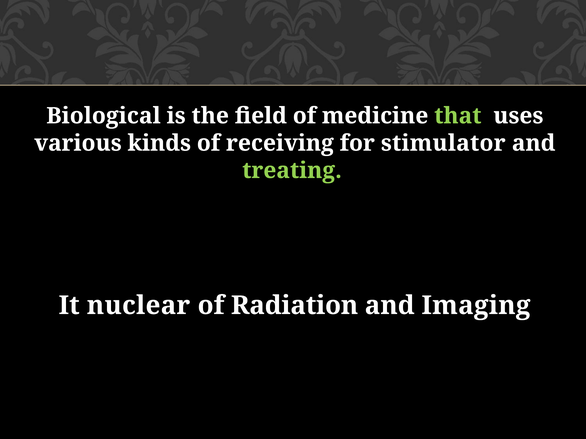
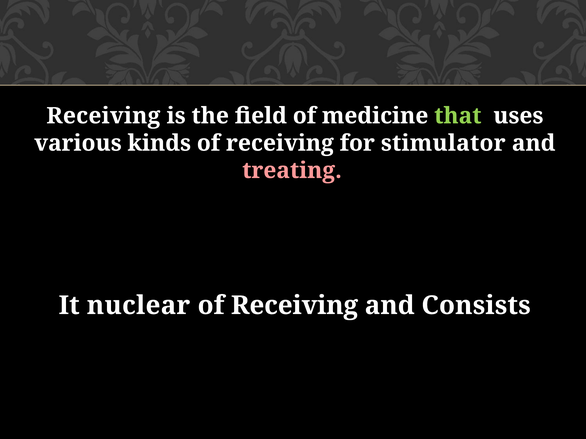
Biological at (103, 116): Biological -> Receiving
treating colour: light green -> pink
Radiation at (295, 306): Radiation -> Receiving
Imaging: Imaging -> Consists
